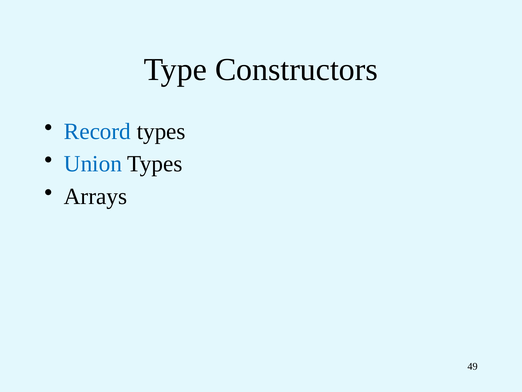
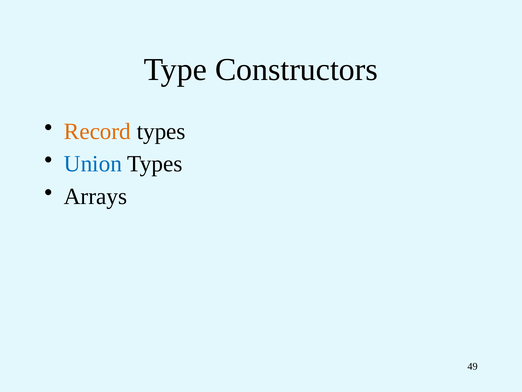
Record colour: blue -> orange
